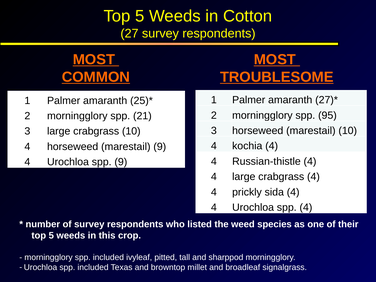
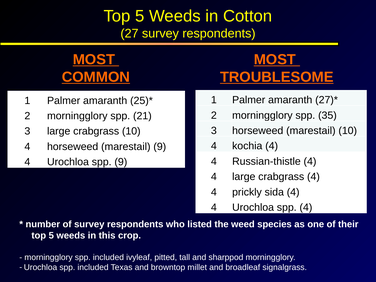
95: 95 -> 35
